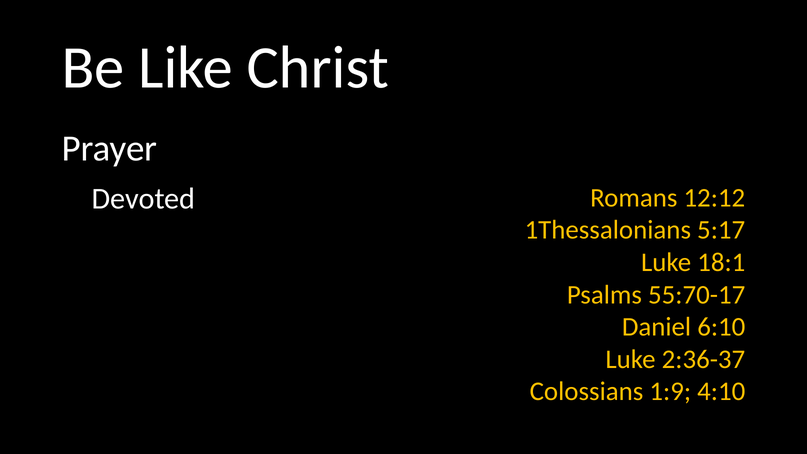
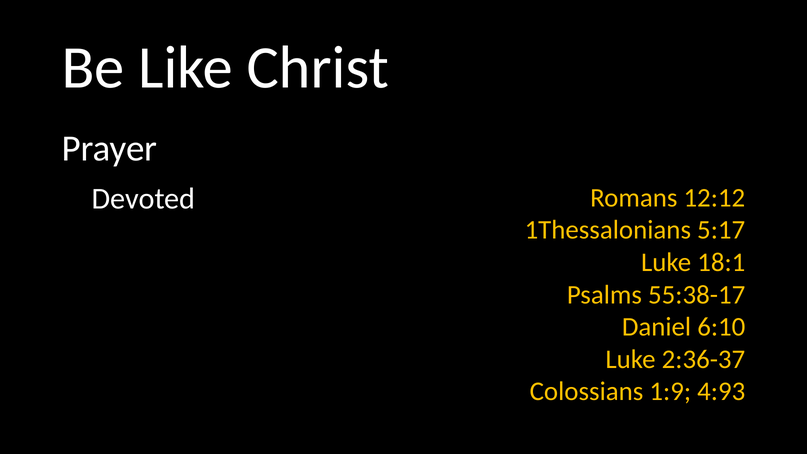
55:70-17: 55:70-17 -> 55:38-17
4:10: 4:10 -> 4:93
